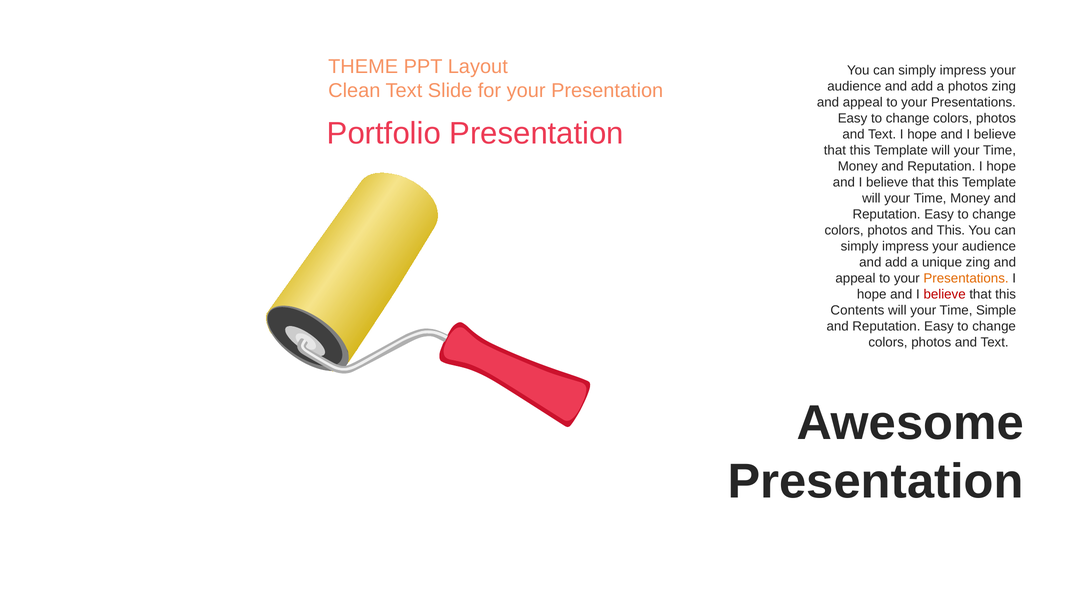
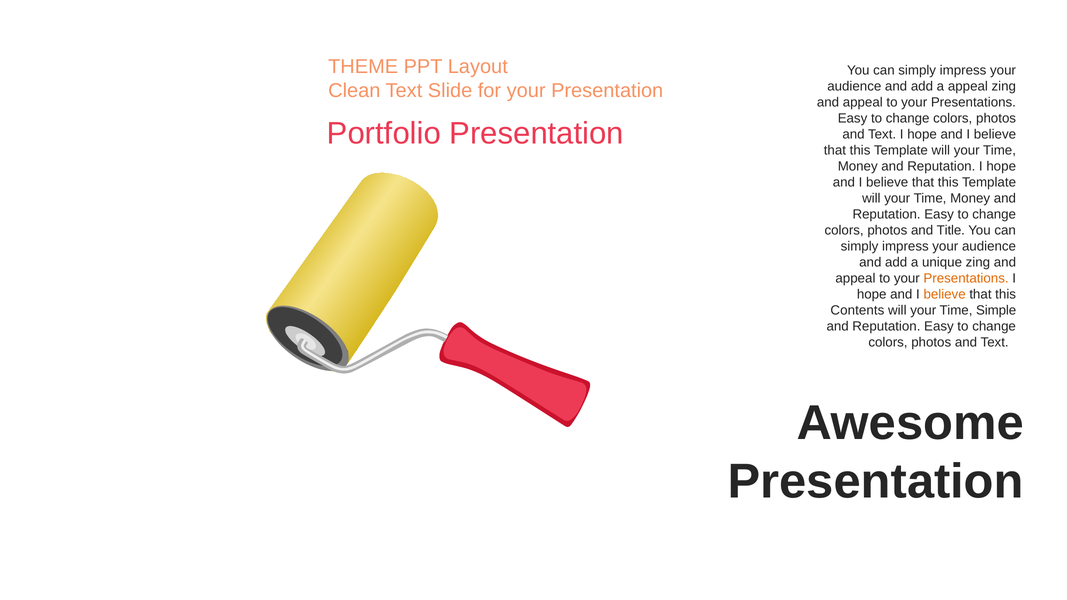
a photos: photos -> appeal
and This: This -> Title
believe at (945, 295) colour: red -> orange
